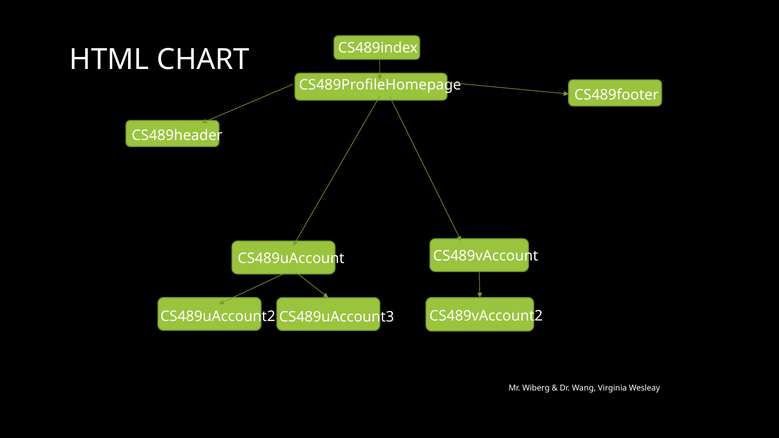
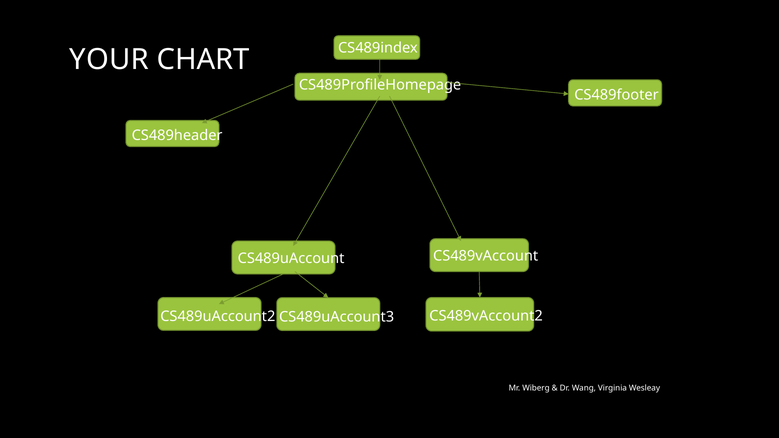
HTML: HTML -> YOUR
